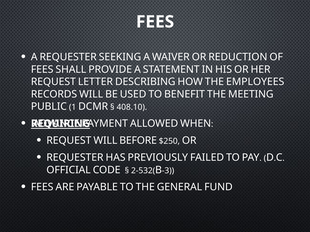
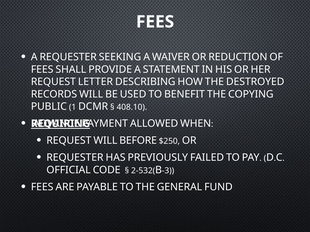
EMPLOYEES: EMPLOYEES -> DESTROYED
MEETING: MEETING -> COPYING
